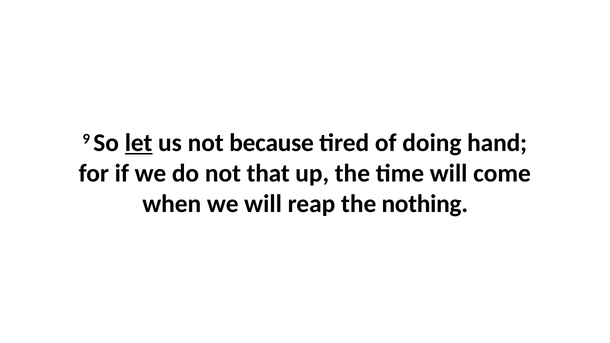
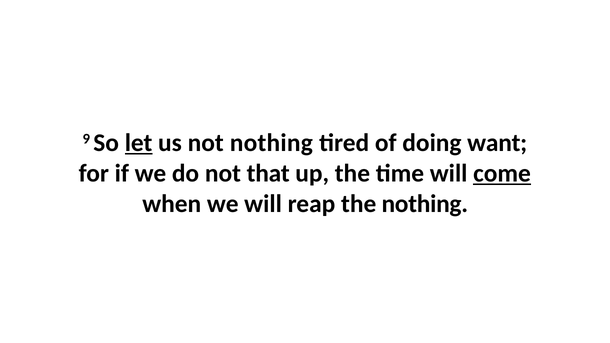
not because: because -> nothing
hand: hand -> want
come underline: none -> present
